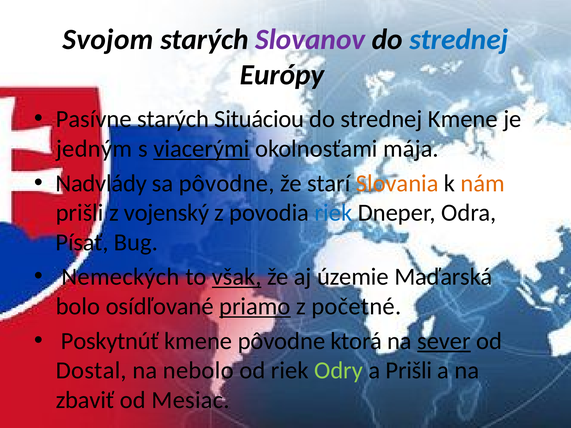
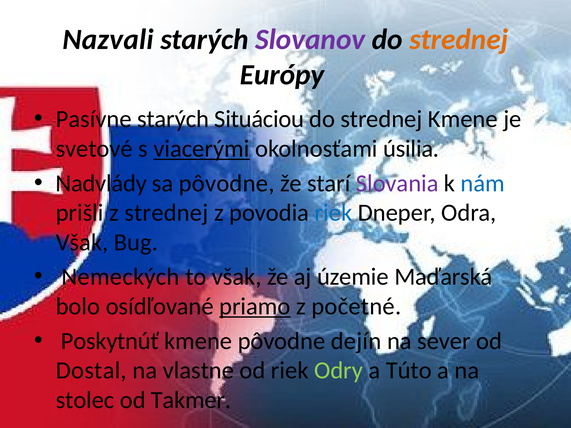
Svojom: Svojom -> Nazvali
strednej at (459, 40) colour: blue -> orange
jedným: jedným -> svetové
mája: mája -> úsilia
Slovania colour: orange -> purple
nám colour: orange -> blue
z vojenský: vojenský -> strednej
Písať at (82, 242): Písať -> Však
však at (237, 277) underline: present -> none
ktorá: ktorá -> dejín
sever underline: present -> none
nebolo: nebolo -> vlastne
a Prišli: Prišli -> Túto
zbaviť: zbaviť -> stolec
Mesiac: Mesiac -> Takmer
